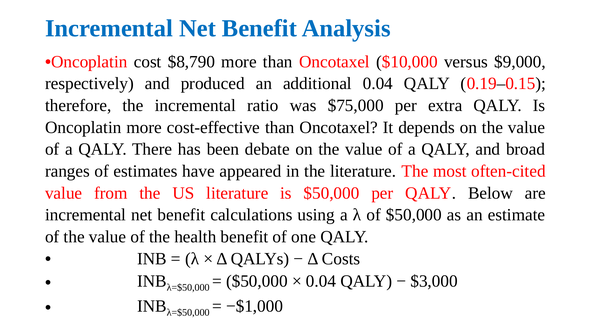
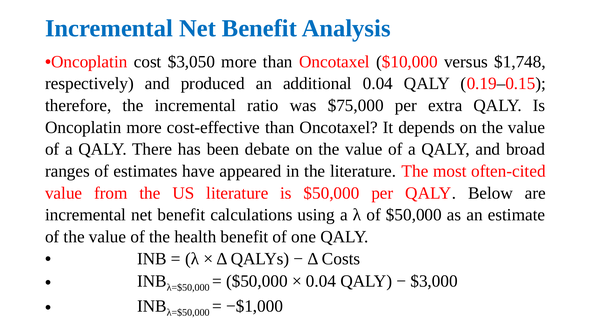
$8,790: $8,790 -> $3,050
$9,000: $9,000 -> $1,748
